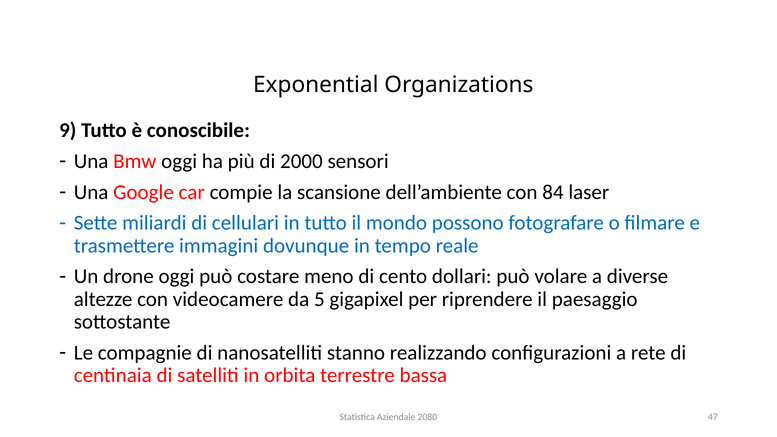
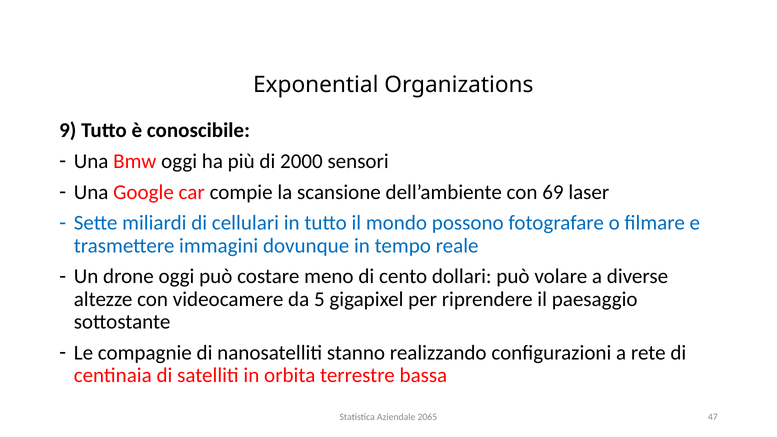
84: 84 -> 69
2080: 2080 -> 2065
